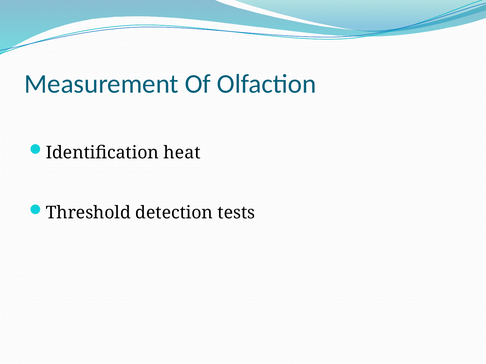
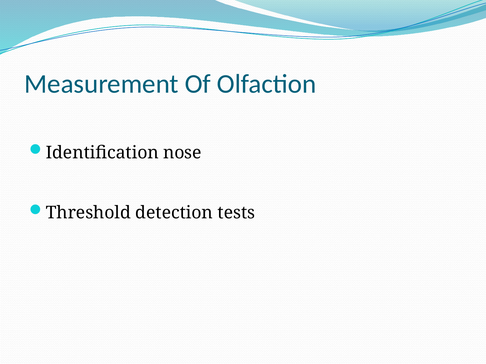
heat: heat -> nose
